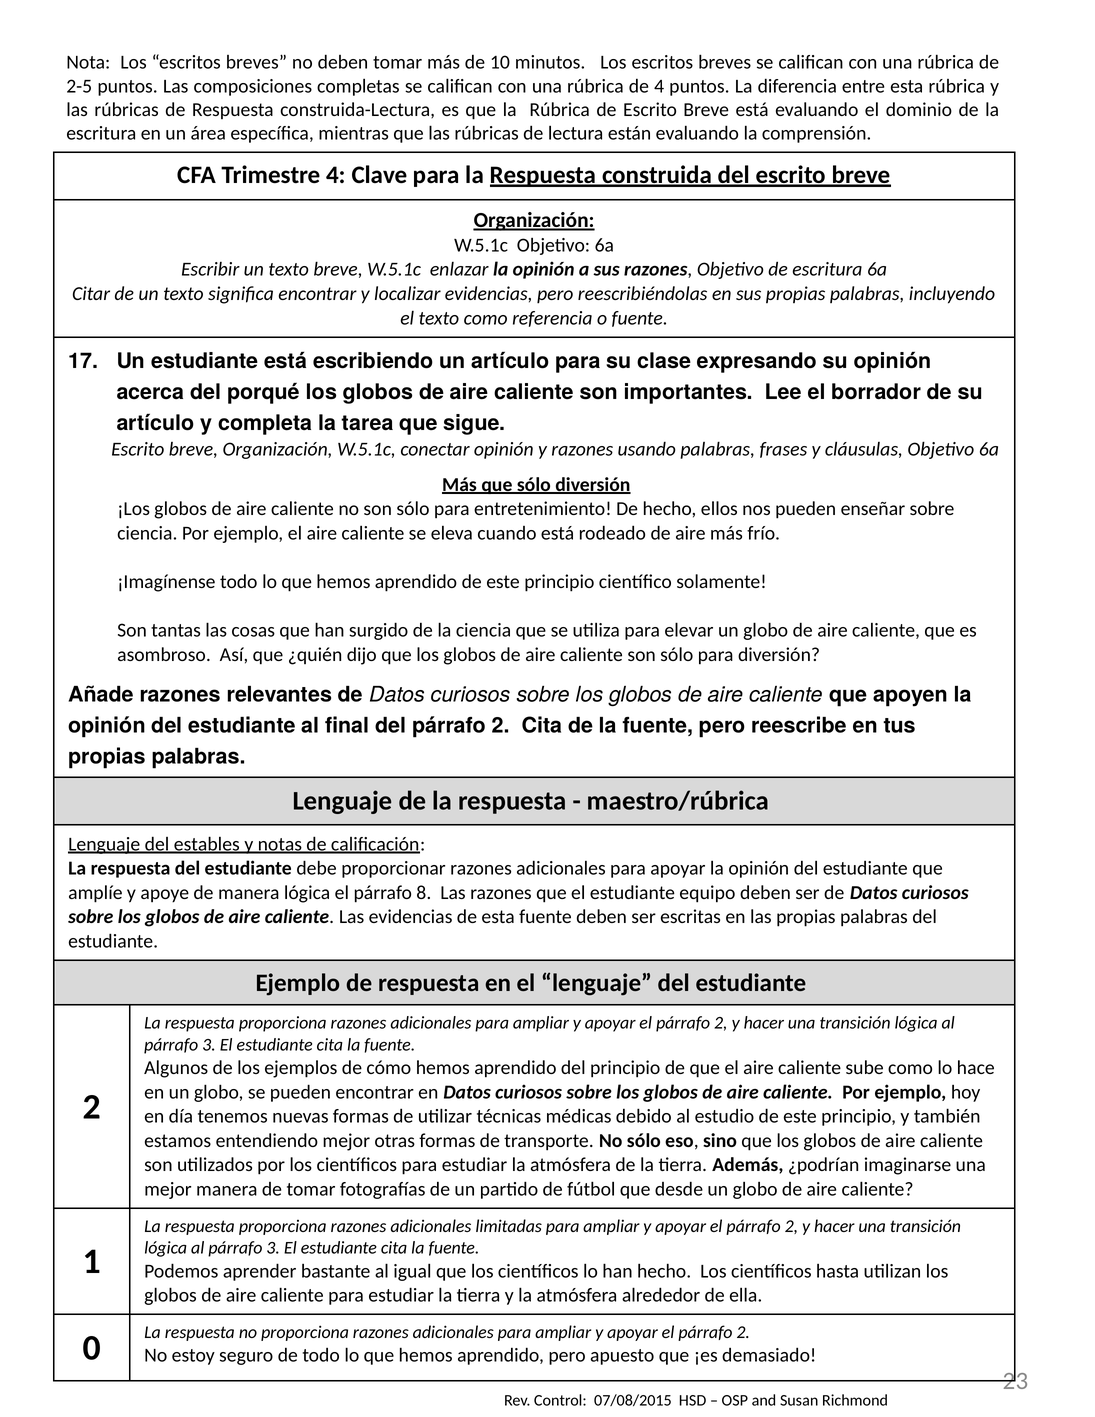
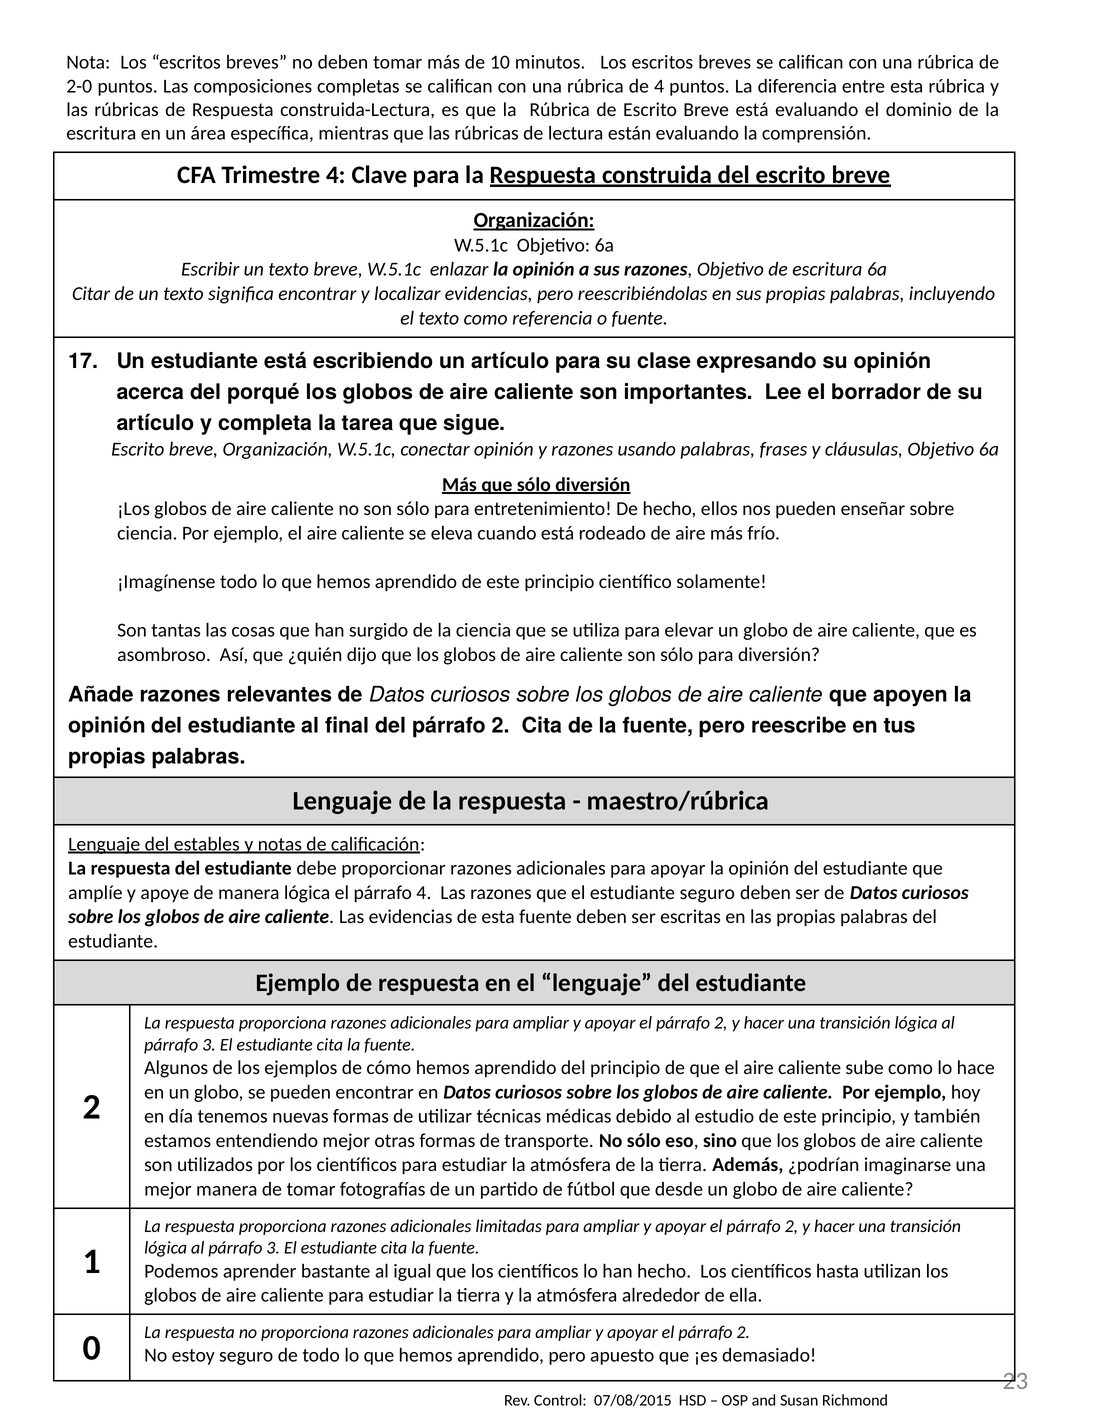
2-5: 2-5 -> 2-0
párrafo 8: 8 -> 4
estudiante equipo: equipo -> seguro
